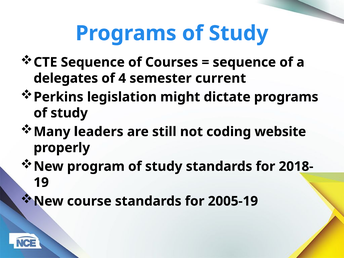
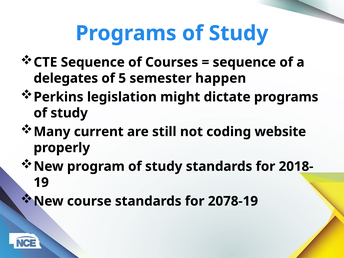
4: 4 -> 5
current: current -> happen
leaders: leaders -> current
2005-19: 2005-19 -> 2078-19
